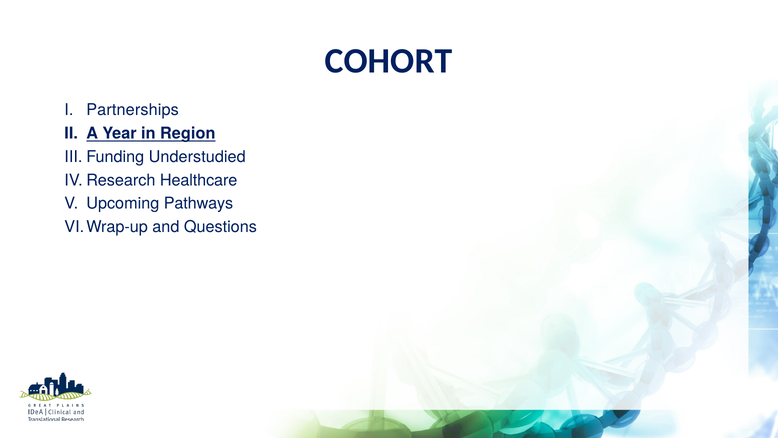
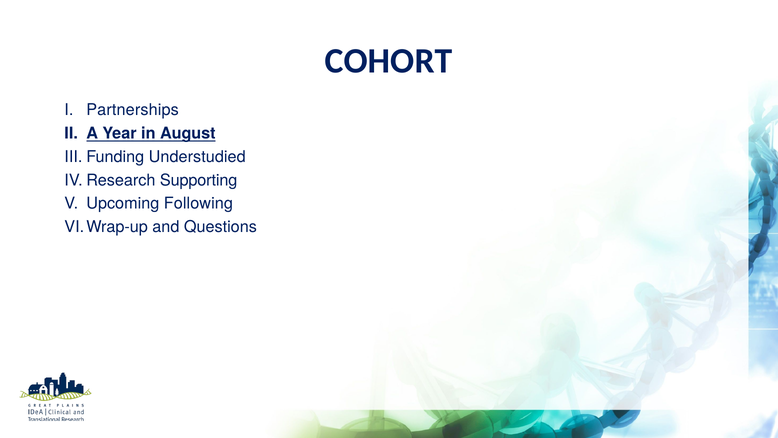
Region: Region -> August
Healthcare: Healthcare -> Supporting
Pathways: Pathways -> Following
